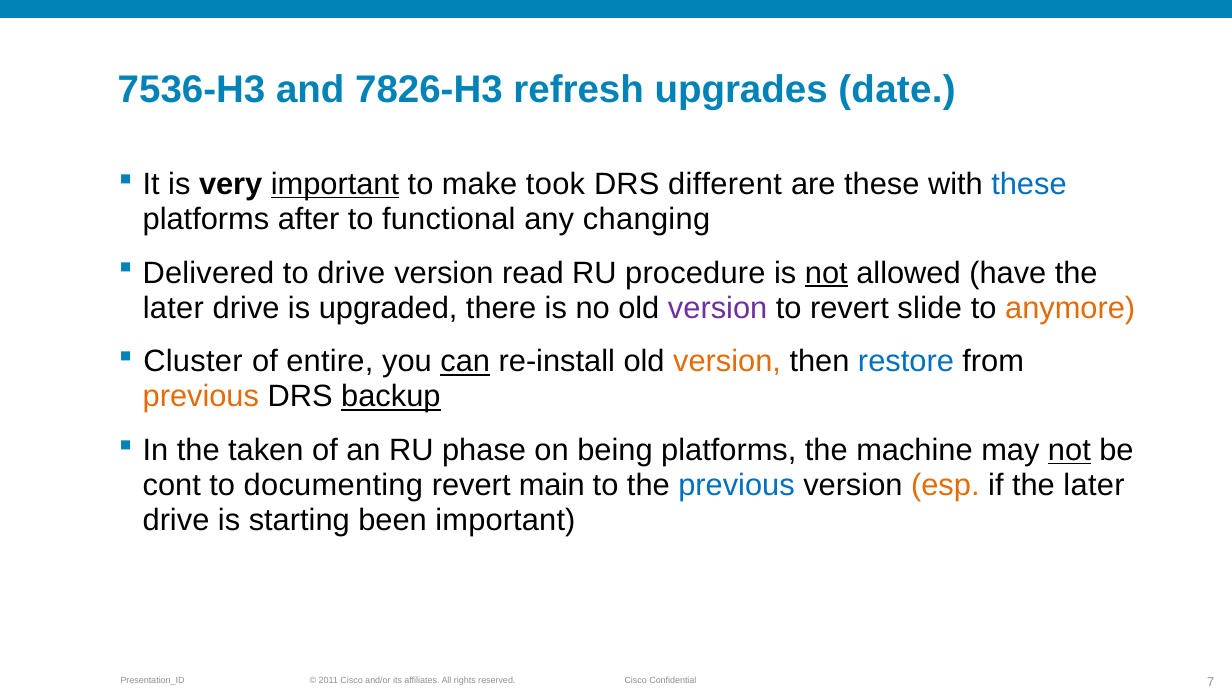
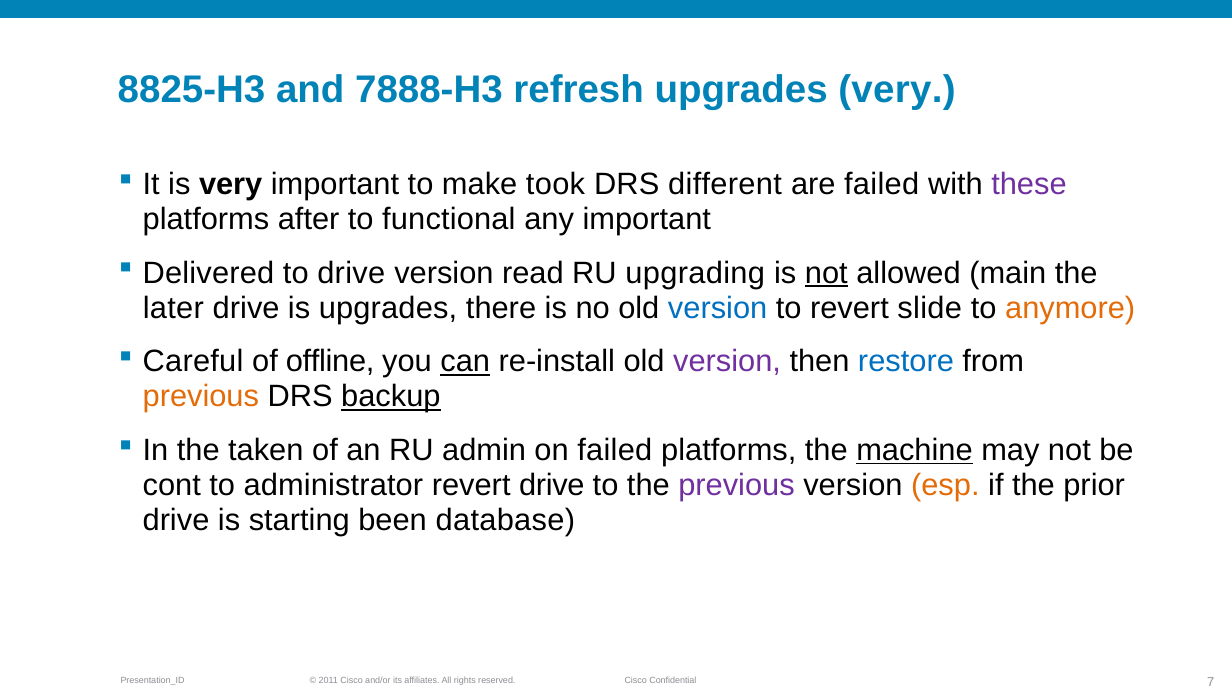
7536-H3: 7536-H3 -> 8825-H3
7826-H3: 7826-H3 -> 7888-H3
upgrades date: date -> very
important at (335, 184) underline: present -> none
are these: these -> failed
these at (1029, 184) colour: blue -> purple
any changing: changing -> important
procedure: procedure -> upgrading
have: have -> main
is upgraded: upgraded -> upgrades
version at (718, 308) colour: purple -> blue
Cluster: Cluster -> Careful
entire: entire -> offline
version at (727, 362) colour: orange -> purple
phase: phase -> admin
on being: being -> failed
machine underline: none -> present
not at (1069, 450) underline: present -> none
documenting: documenting -> administrator
revert main: main -> drive
previous at (737, 486) colour: blue -> purple
if the later: later -> prior
been important: important -> database
